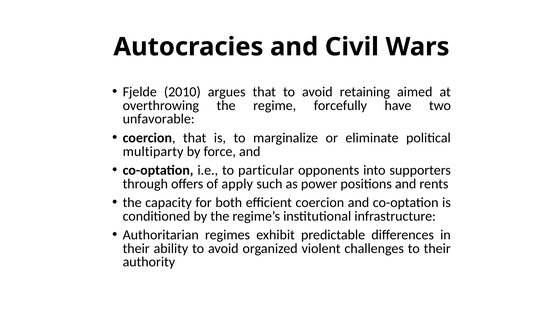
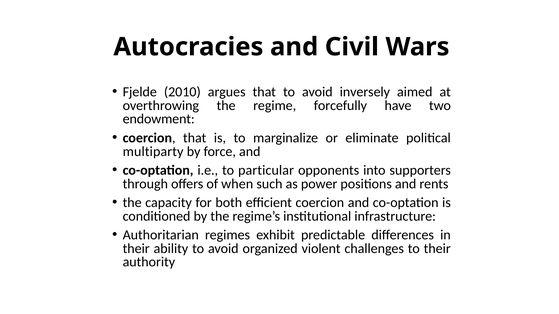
retaining: retaining -> inversely
unfavorable: unfavorable -> endowment
apply: apply -> when
